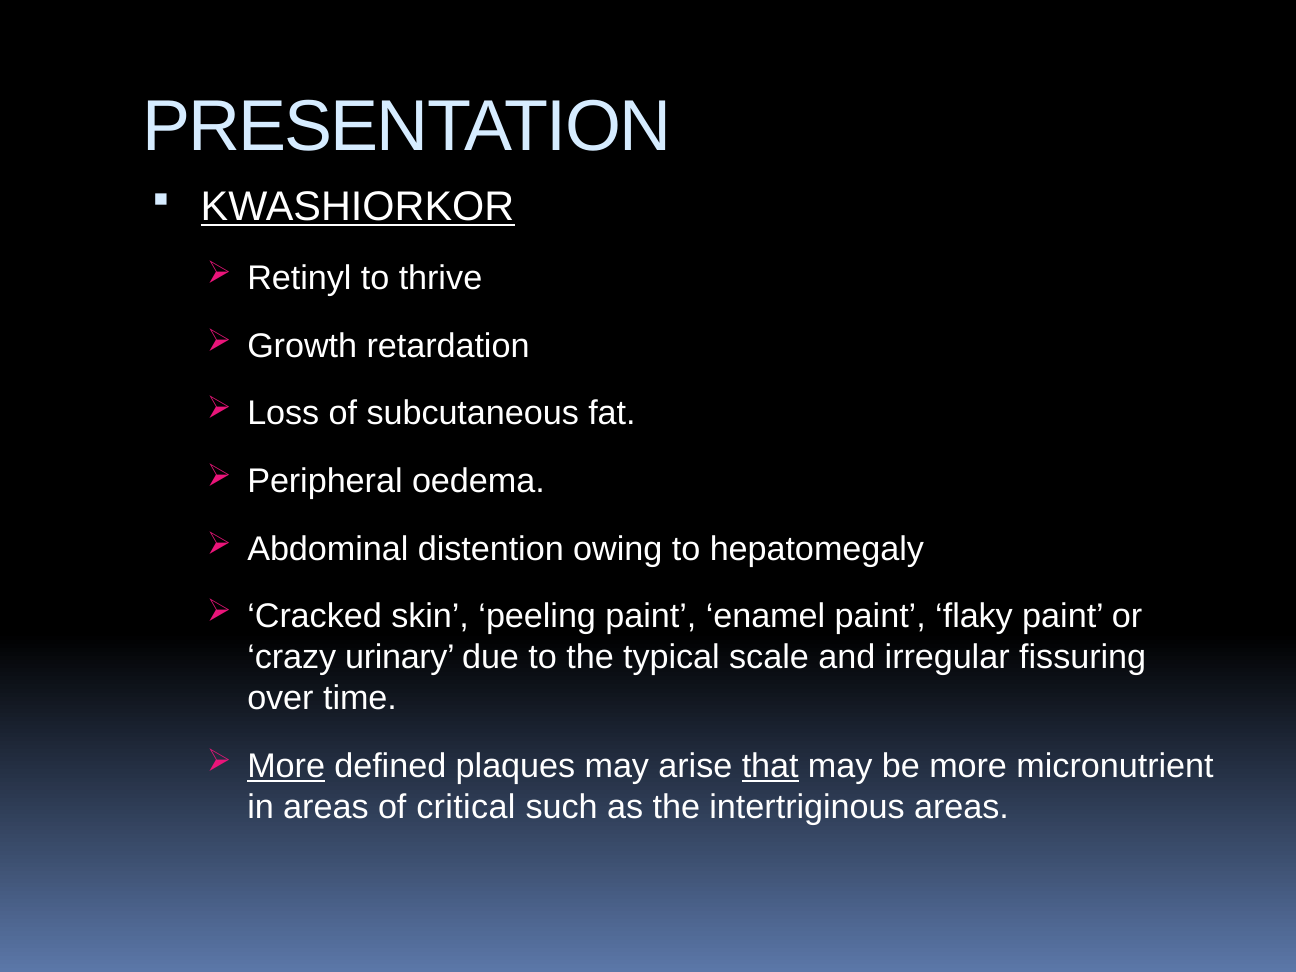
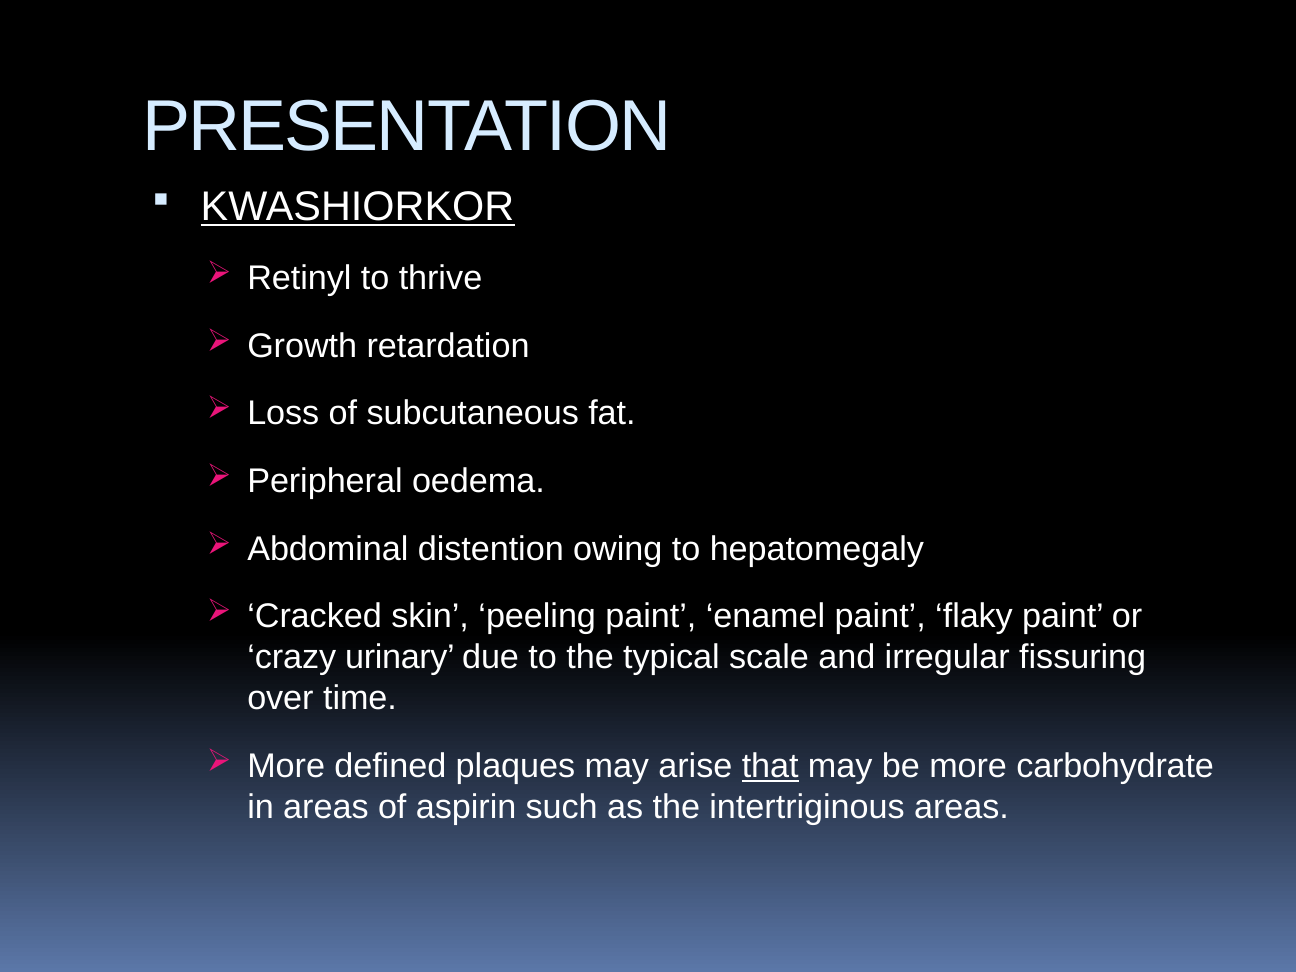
More at (286, 766) underline: present -> none
micronutrient: micronutrient -> carbohydrate
critical: critical -> aspirin
